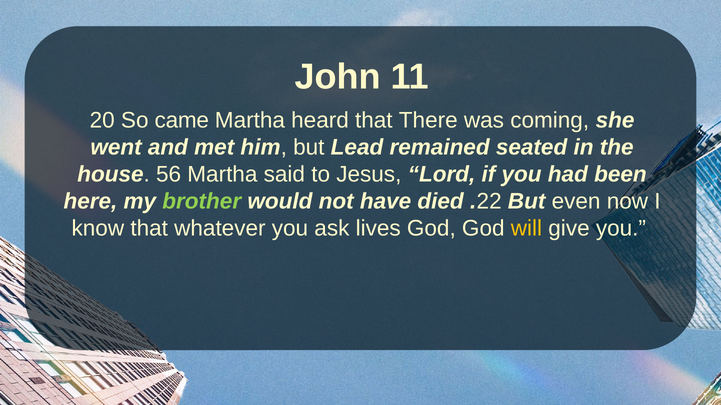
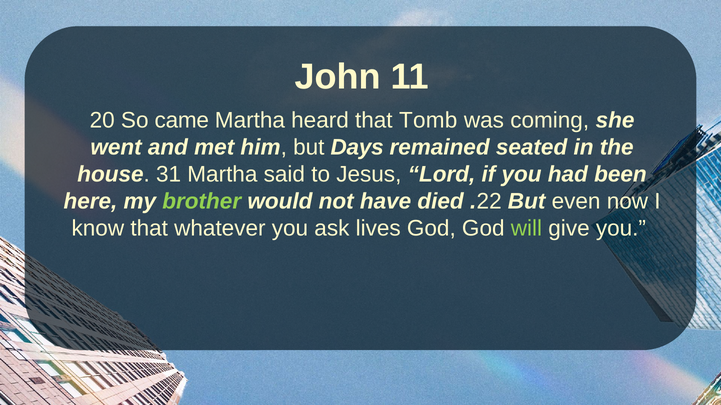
There: There -> Tomb
Lead: Lead -> Days
56: 56 -> 31
will colour: yellow -> light green
